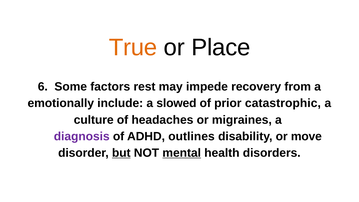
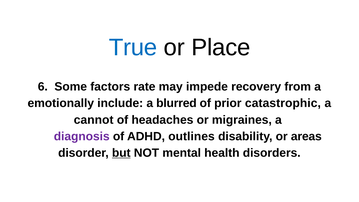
True colour: orange -> blue
rest: rest -> rate
slowed: slowed -> blurred
culture: culture -> cannot
move: move -> areas
mental underline: present -> none
